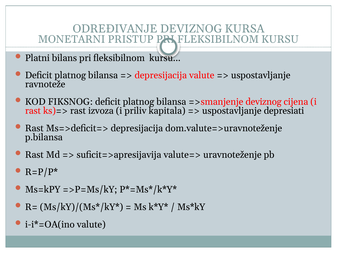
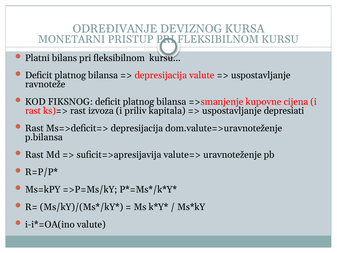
=>smanjenje deviznog: deviznog -> kupovne
